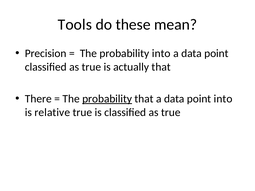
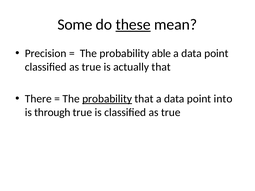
Tools: Tools -> Some
these underline: none -> present
probability into: into -> able
relative: relative -> through
